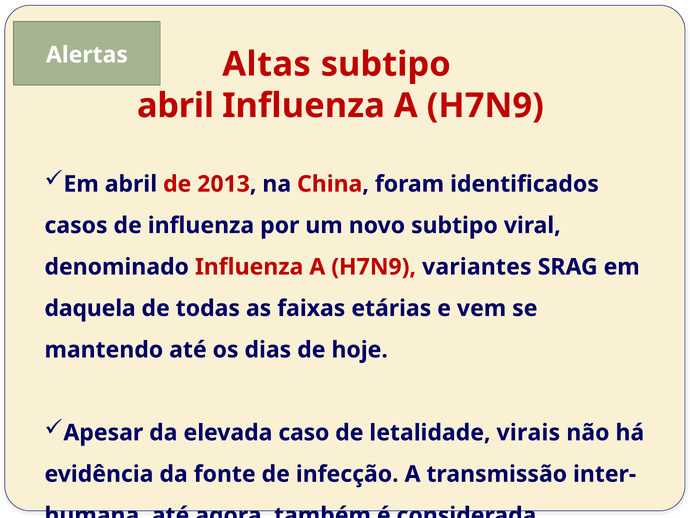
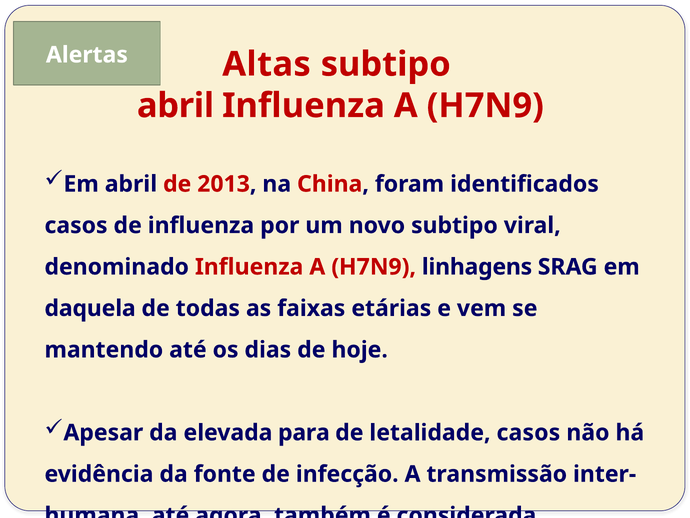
variantes: variantes -> linhagens
caso: caso -> para
letalidade virais: virais -> casos
